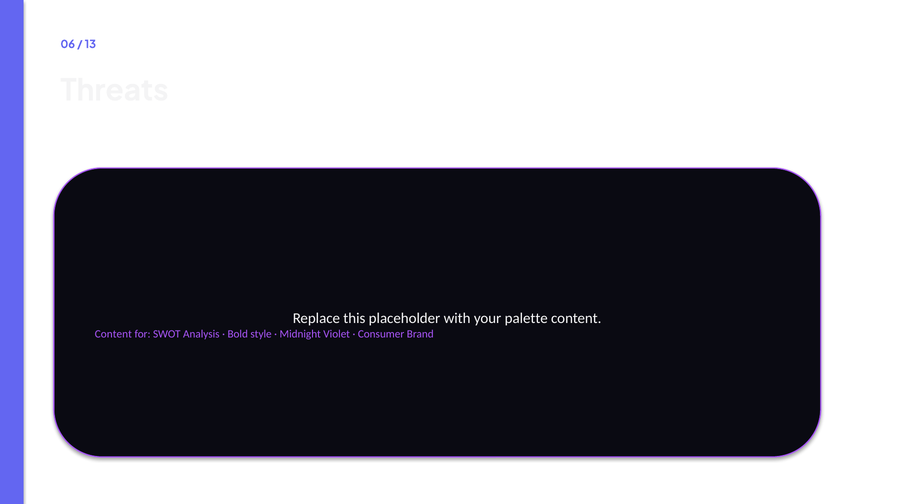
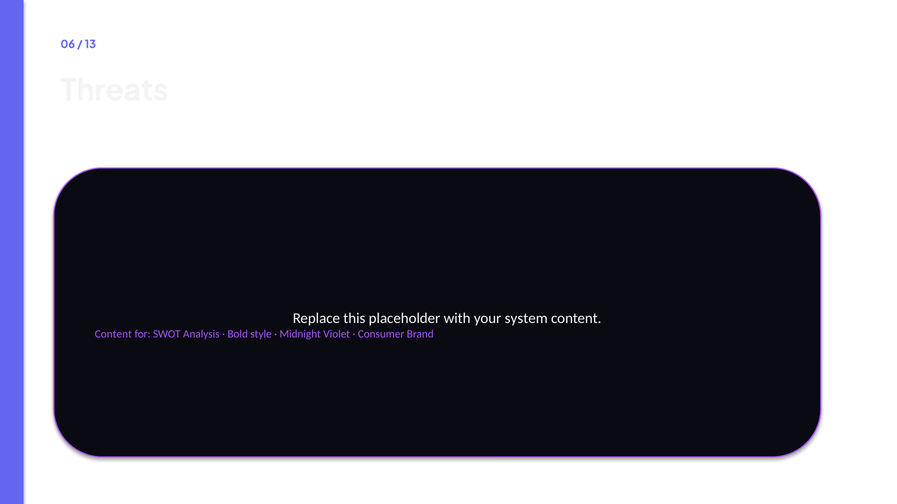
palette: palette -> system
